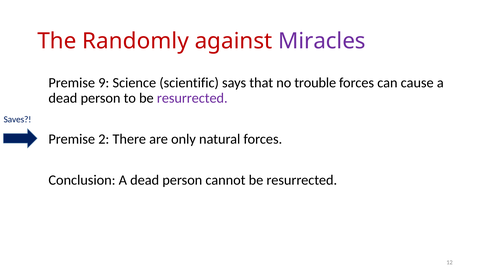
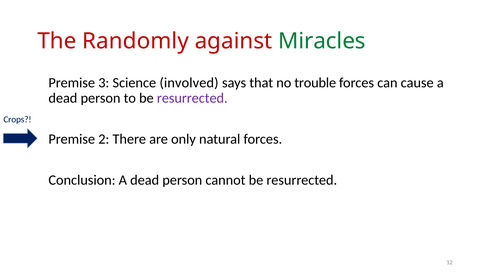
Miracles colour: purple -> green
9: 9 -> 3
scientific: scientific -> involved
Saves: Saves -> Crops
